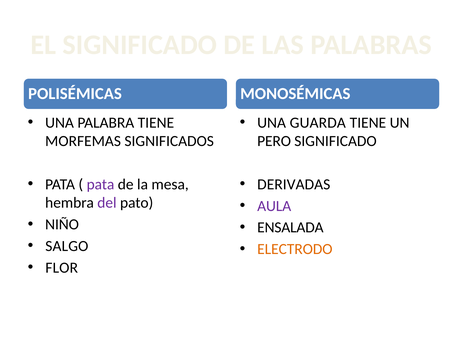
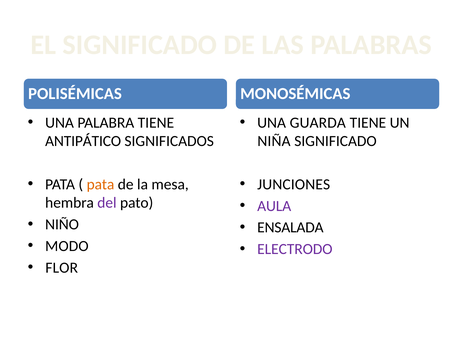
MORFEMAS: MORFEMAS -> ANTIPÁTICO
PERO: PERO -> NIÑA
pata at (100, 184) colour: purple -> orange
DERIVADAS: DERIVADAS -> JUNCIONES
SALGO: SALGO -> MODO
ELECTRODO colour: orange -> purple
